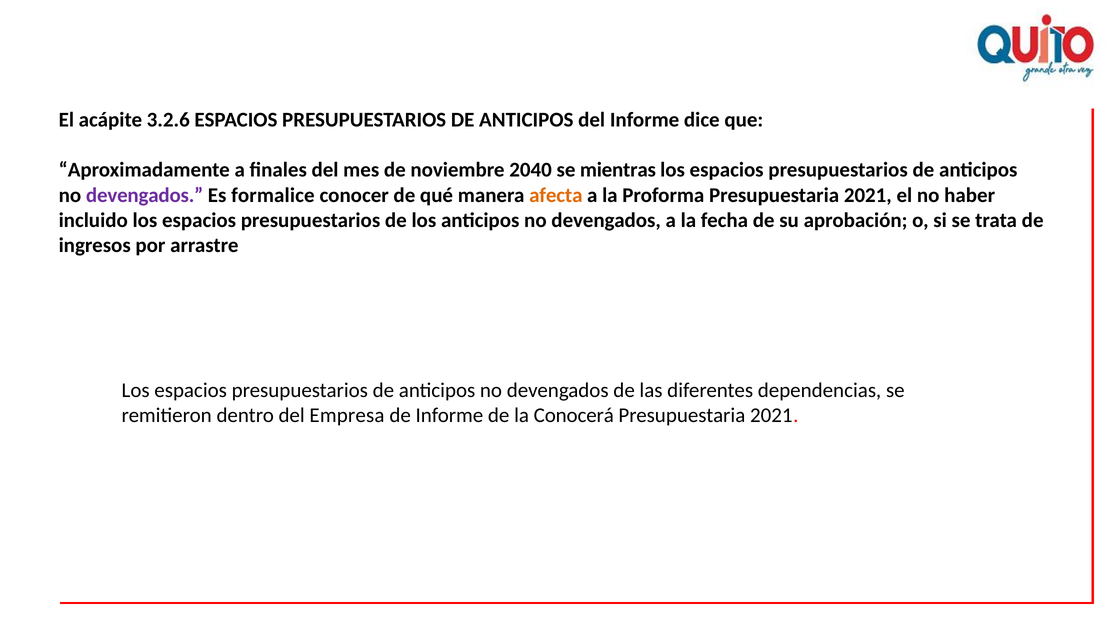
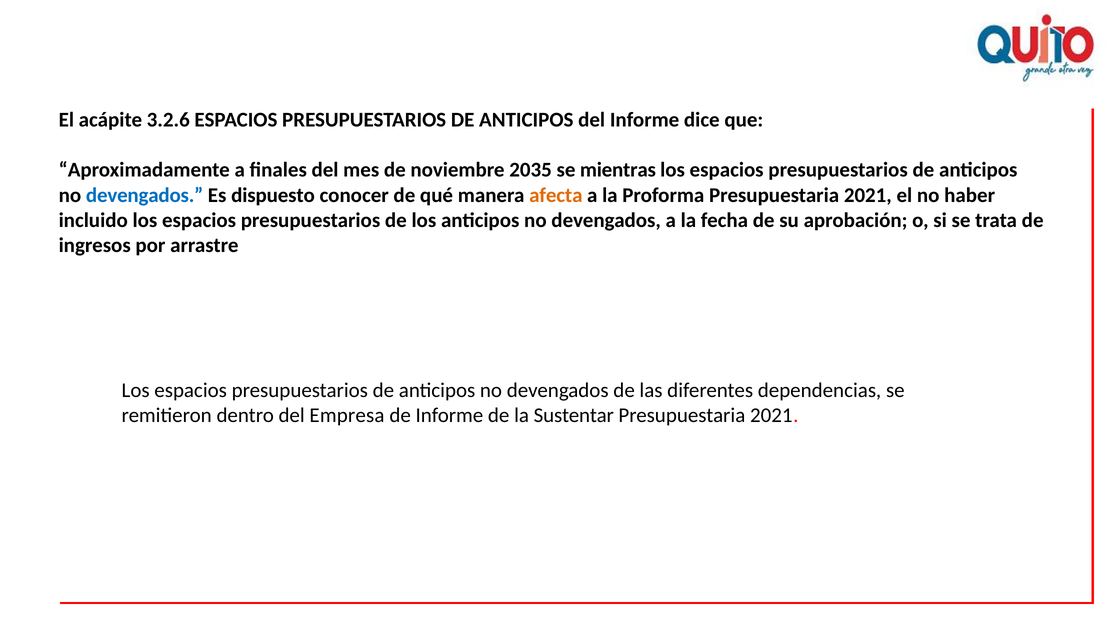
2040: 2040 -> 2035
devengados at (145, 195) colour: purple -> blue
formalice: formalice -> dispuesto
Conocerá: Conocerá -> Sustentar
